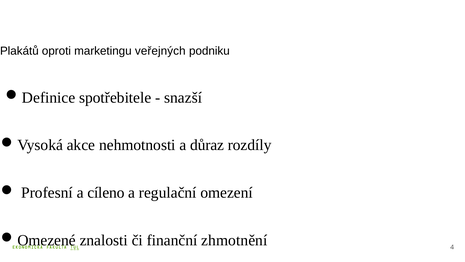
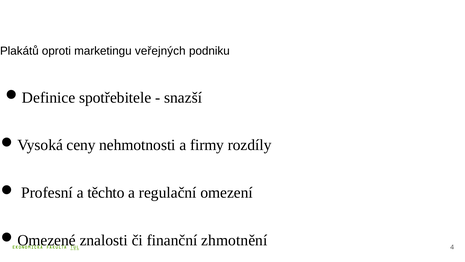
akce: akce -> ceny
důraz: důraz -> firmy
cíleno: cíleno -> těchto
